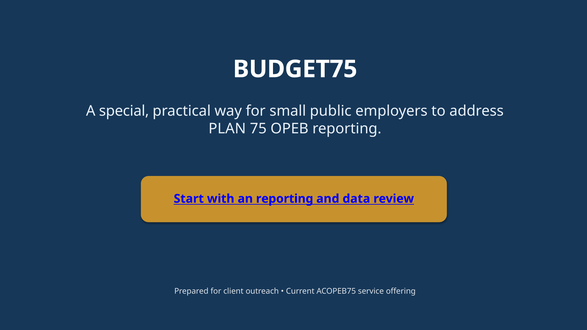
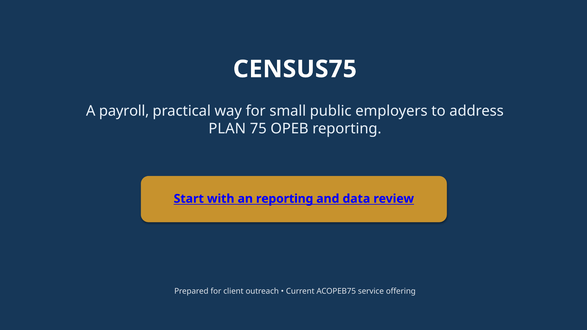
BUDGET75: BUDGET75 -> CENSUS75
special: special -> payroll
